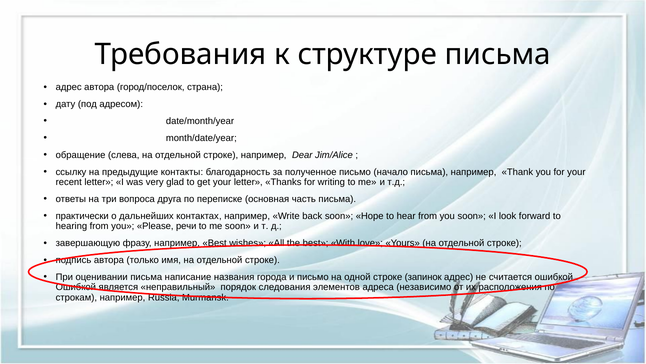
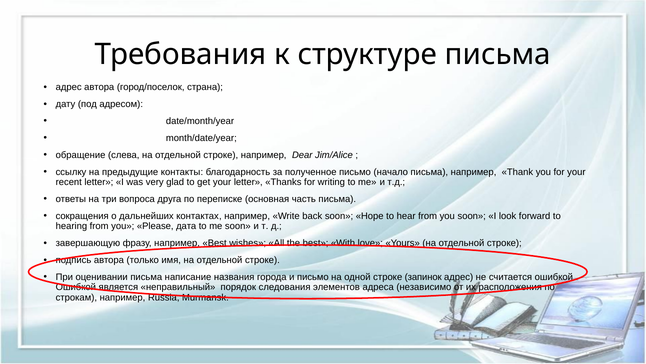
практически: практически -> сокращения
речи: речи -> дата
